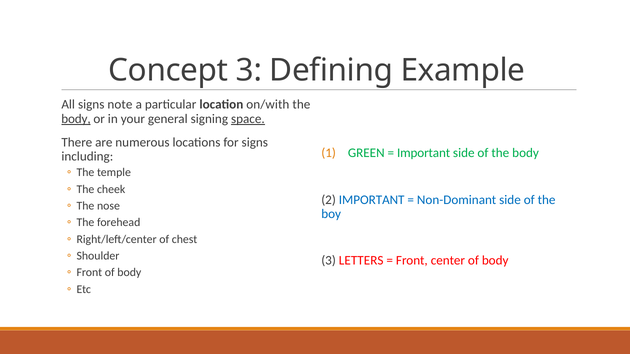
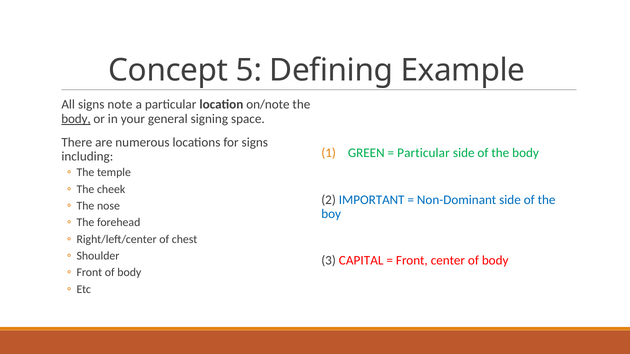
Concept 3: 3 -> 5
on/with: on/with -> on/note
space underline: present -> none
Important at (424, 153): Important -> Particular
LETTERS: LETTERS -> CAPITAL
